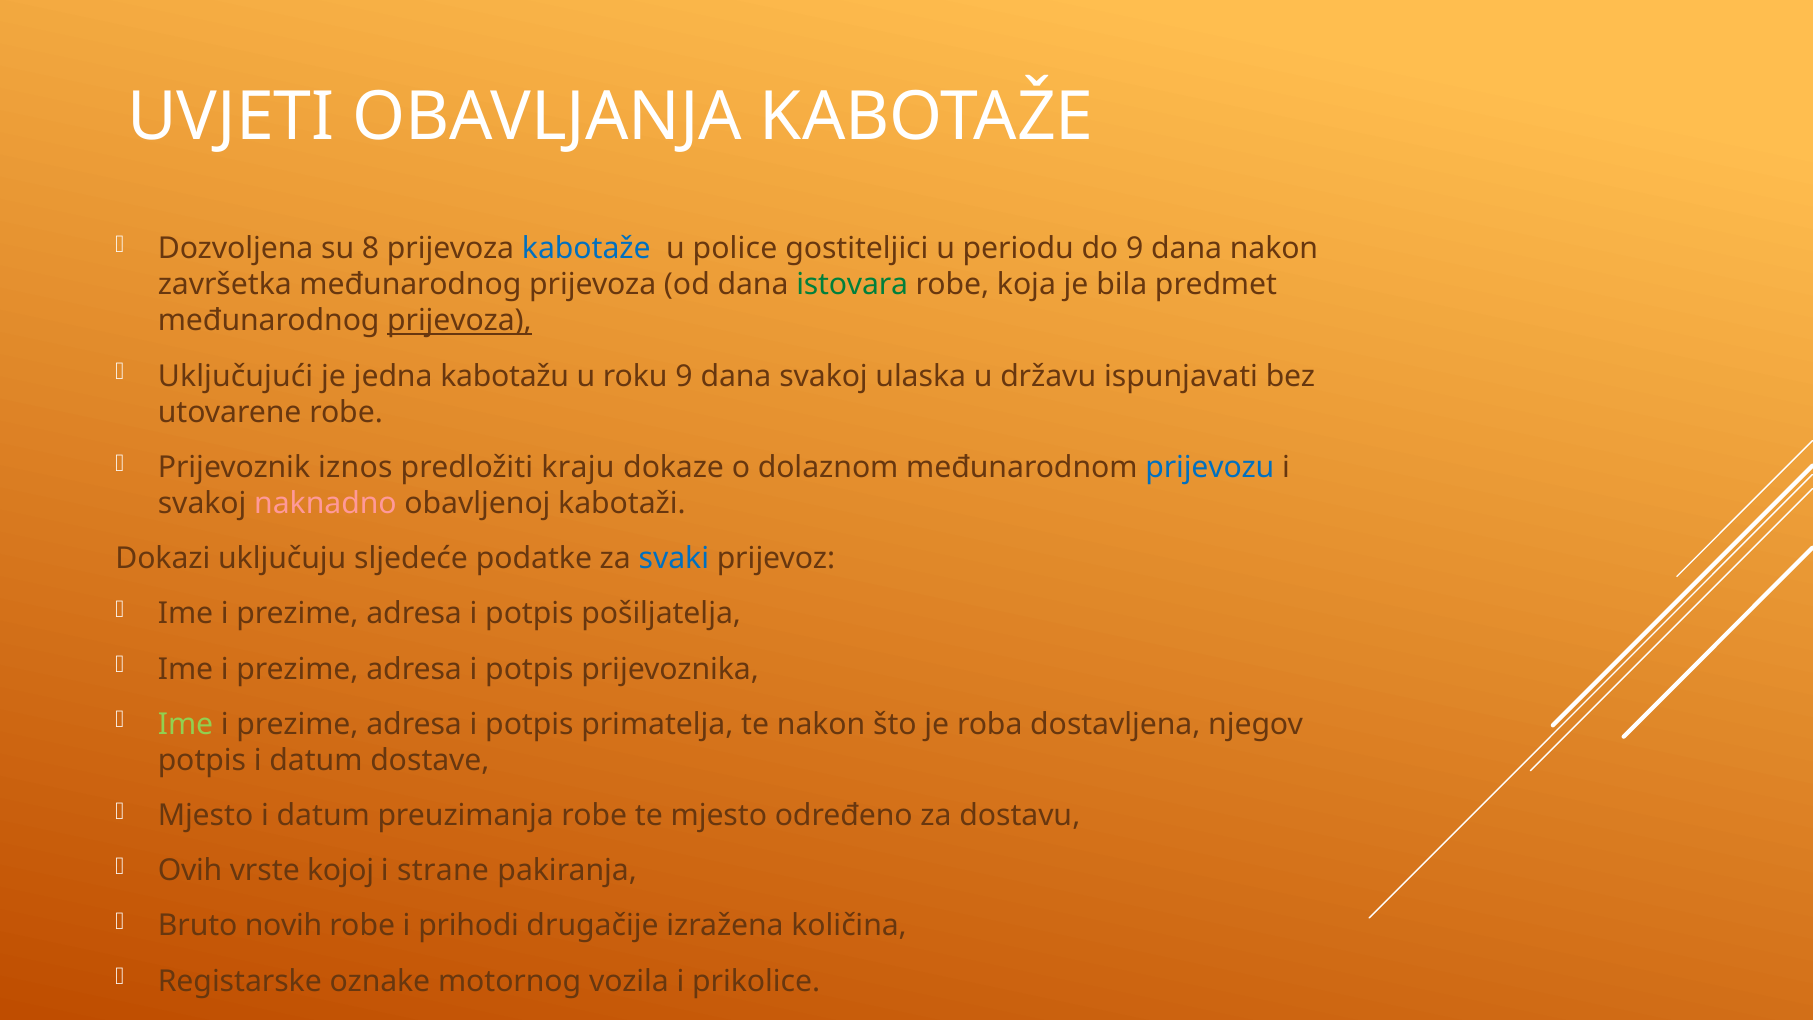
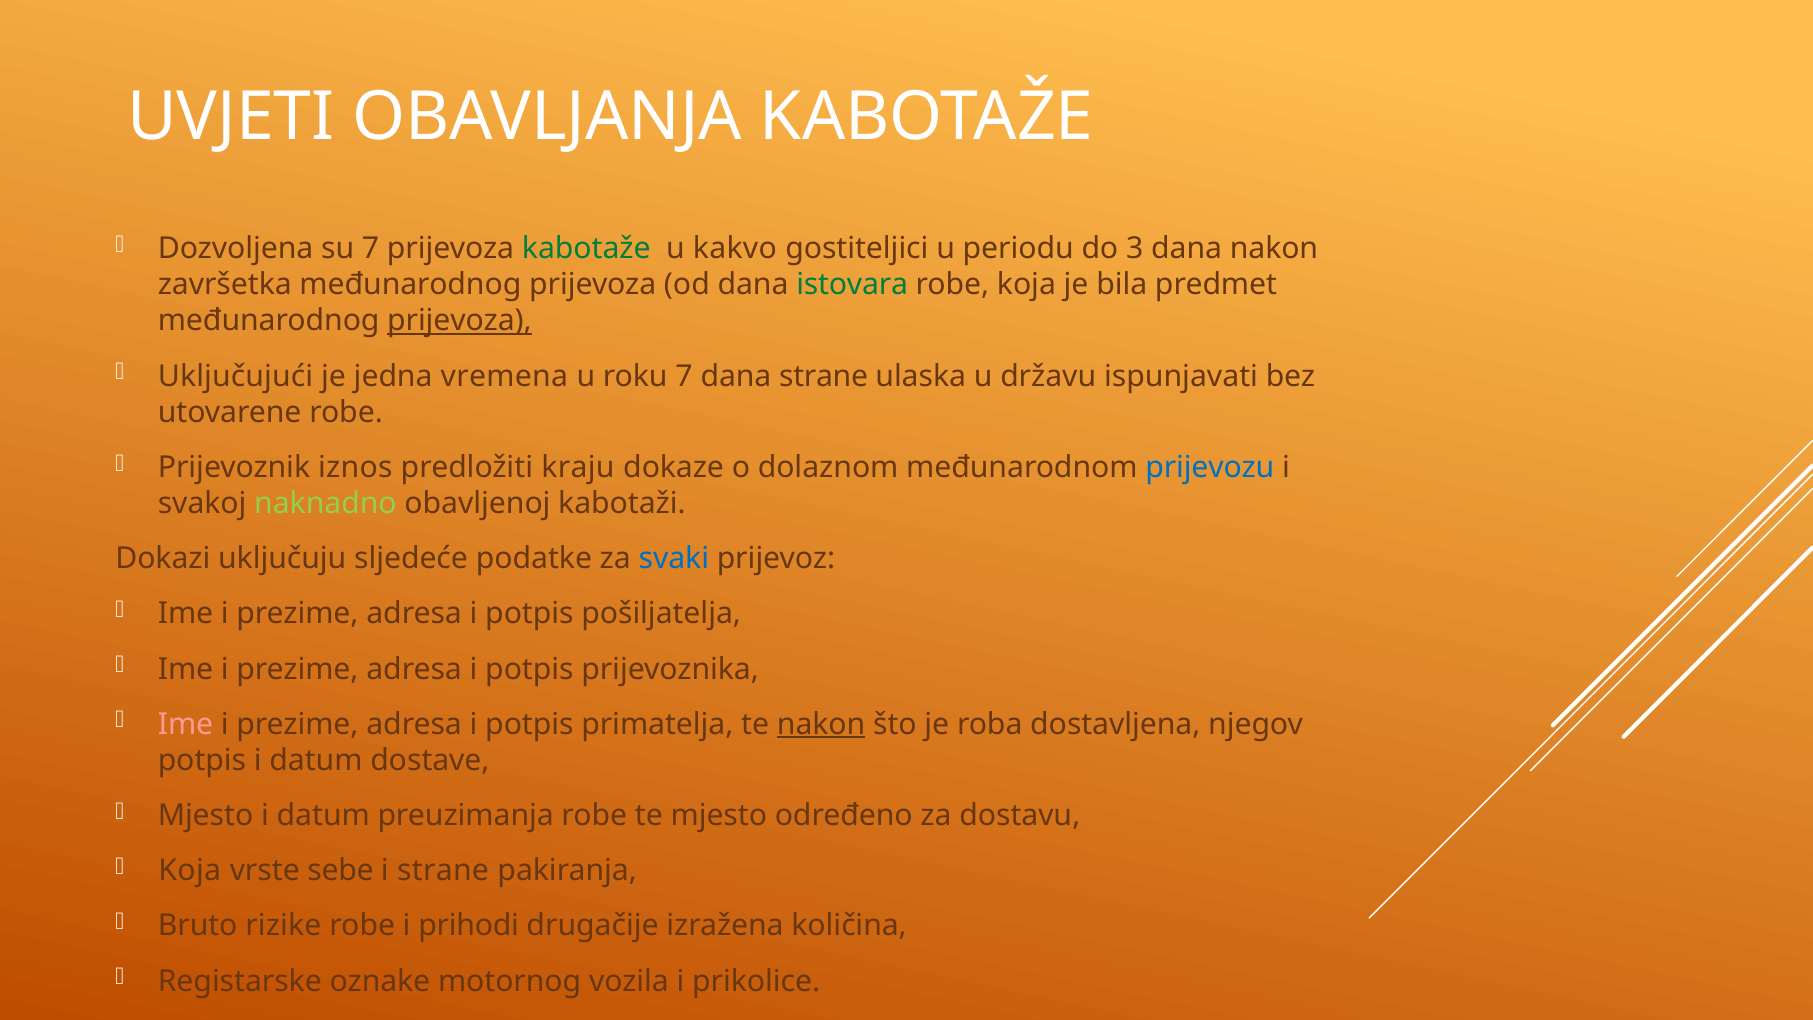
su 8: 8 -> 7
kabotaže at (586, 248) colour: blue -> green
police: police -> kakvo
do 9: 9 -> 3
kabotažu: kabotažu -> vremena
roku 9: 9 -> 7
dana svakoj: svakoj -> strane
naknadno colour: pink -> light green
Ime at (186, 724) colour: light green -> pink
nakon at (821, 724) underline: none -> present
Ovih at (190, 871): Ovih -> Koja
kojoj: kojoj -> sebe
novih: novih -> rizike
